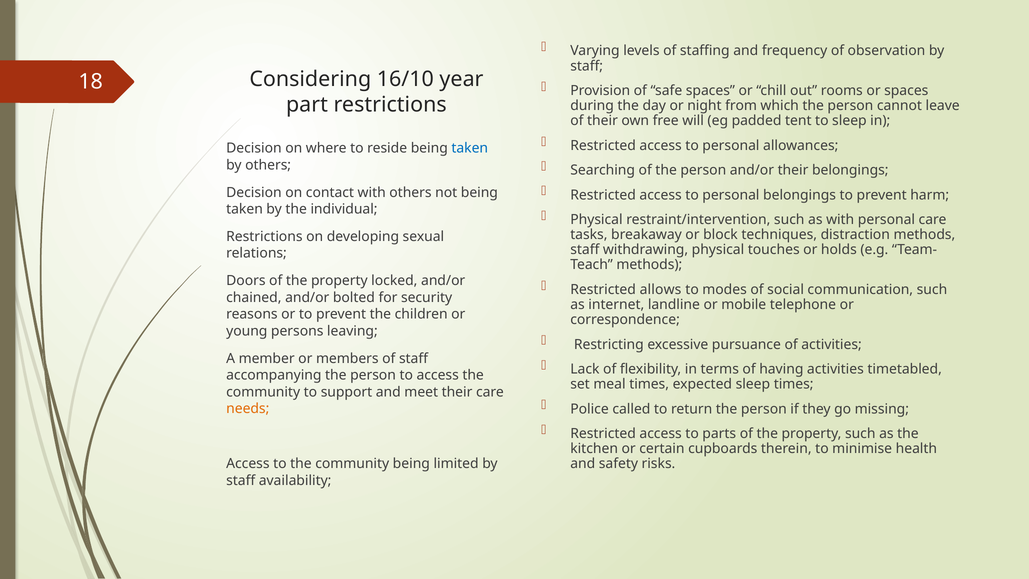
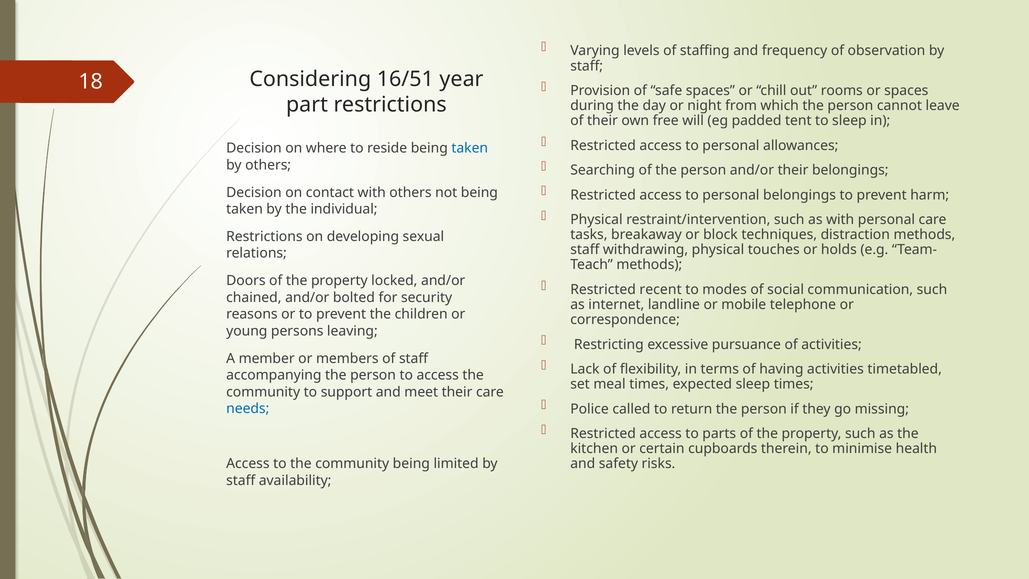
16/10: 16/10 -> 16/51
allows: allows -> recent
needs colour: orange -> blue
